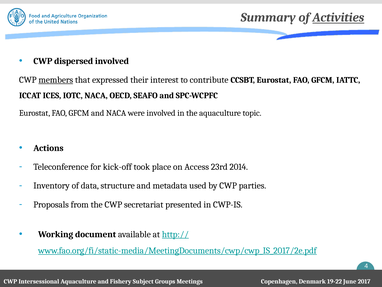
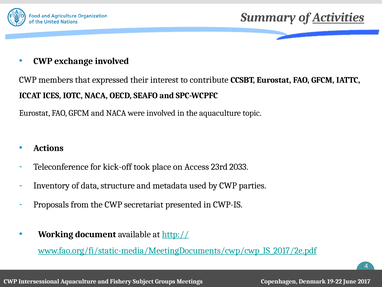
dispersed: dispersed -> exchange
members underline: present -> none
2014: 2014 -> 2033
